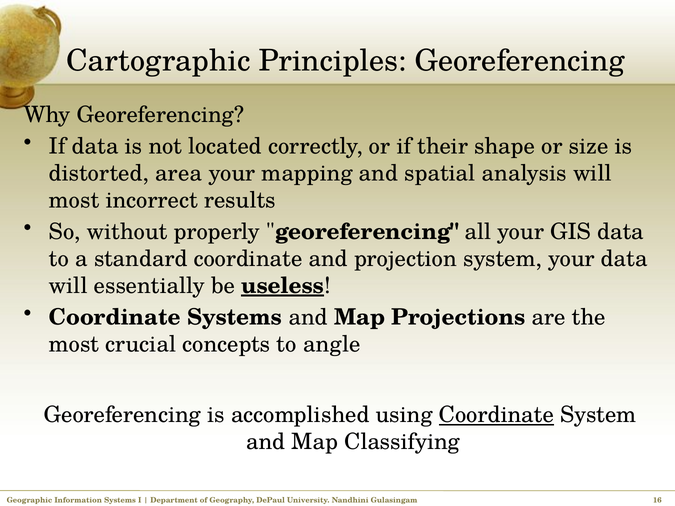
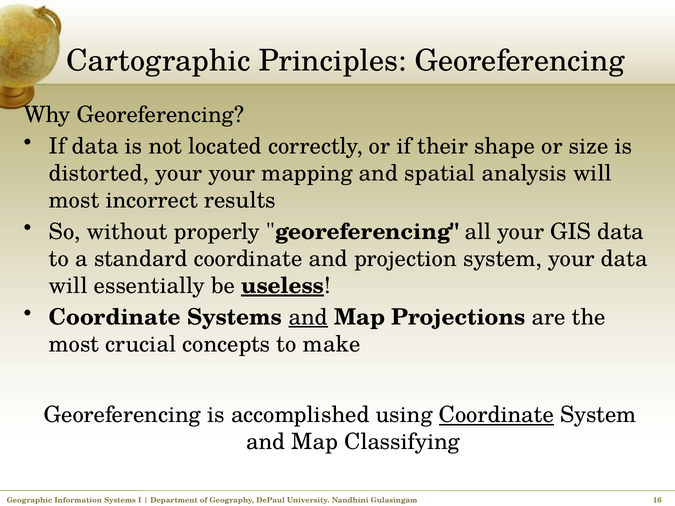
distorted area: area -> your
and at (308, 317) underline: none -> present
angle: angle -> make
